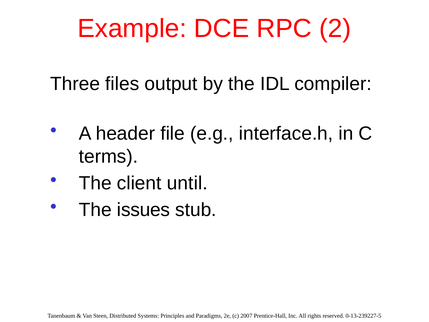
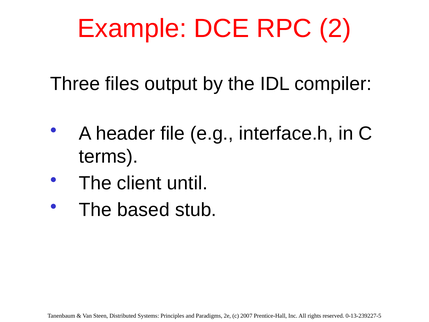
issues: issues -> based
